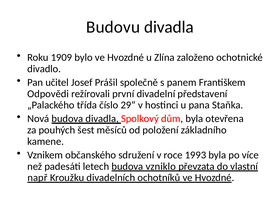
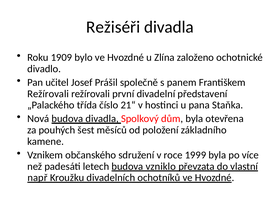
Budovu: Budovu -> Režiséři
Odpovědi at (48, 94): Odpovědi -> Režírovali
29“: 29“ -> 21“
1993: 1993 -> 1999
